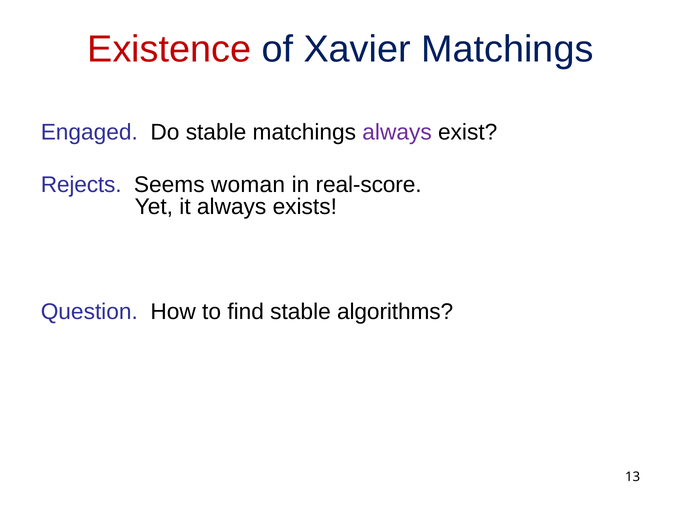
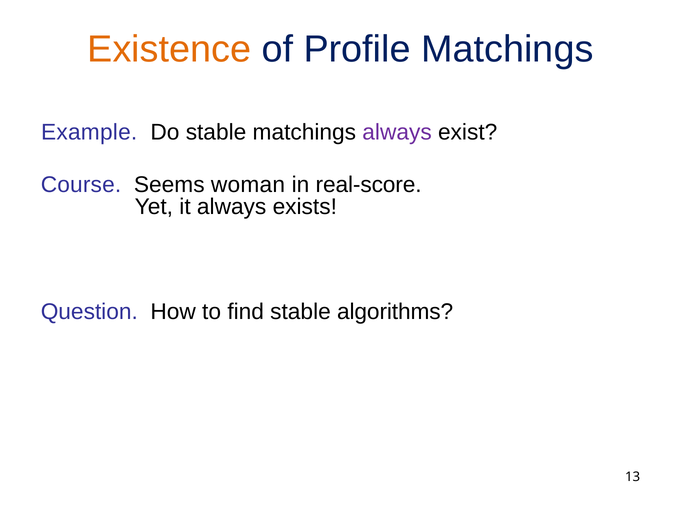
Existence colour: red -> orange
Xavier: Xavier -> Profile
Engaged: Engaged -> Example
Rejects: Rejects -> Course
